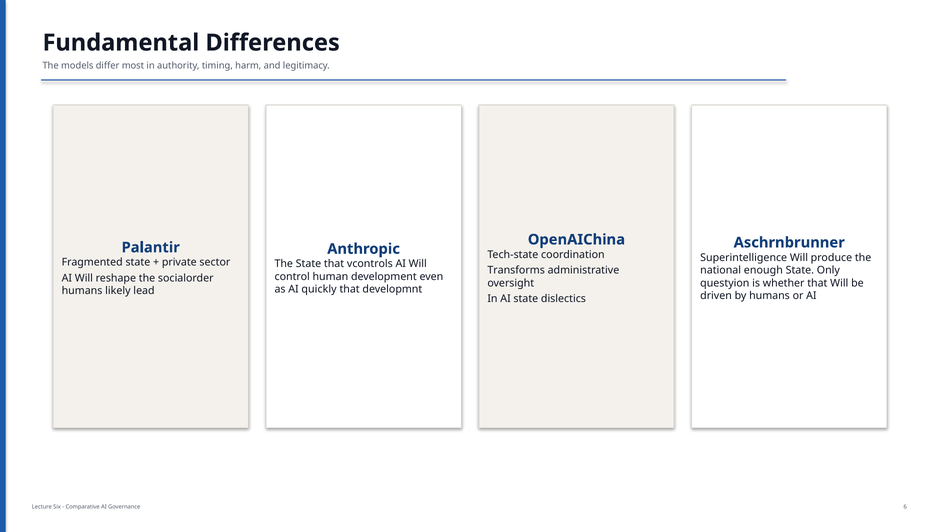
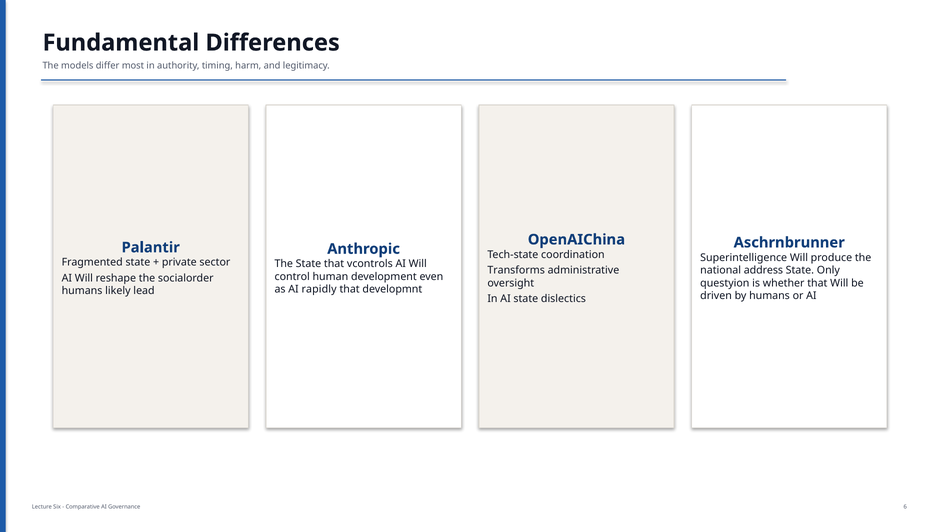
enough: enough -> address
quickly: quickly -> rapidly
